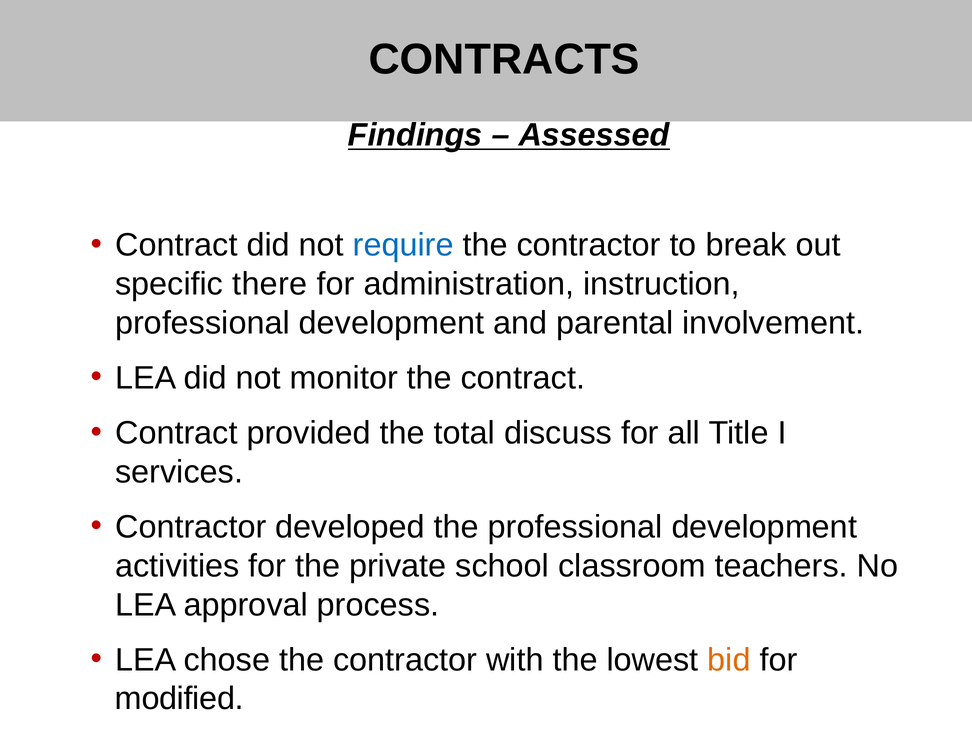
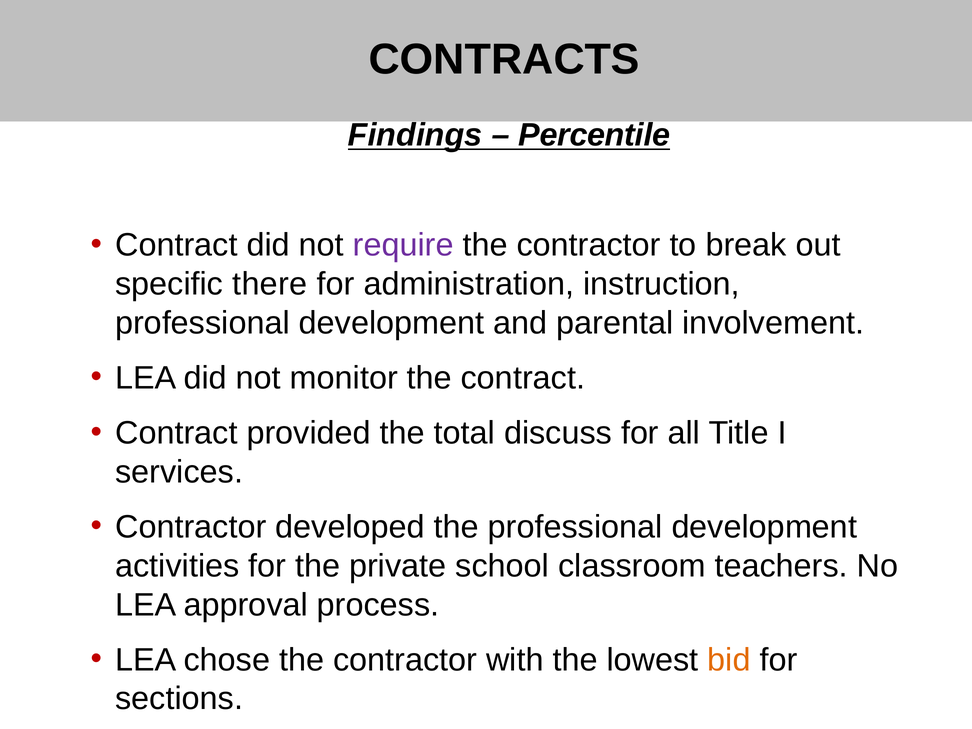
Assessed: Assessed -> Percentile
require colour: blue -> purple
modified: modified -> sections
